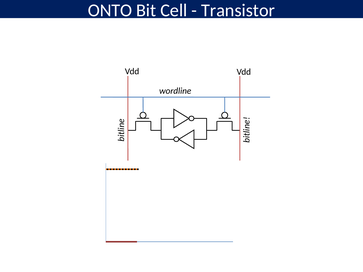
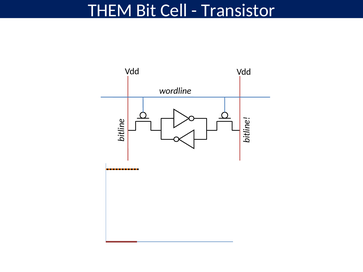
ONTO: ONTO -> THEM
